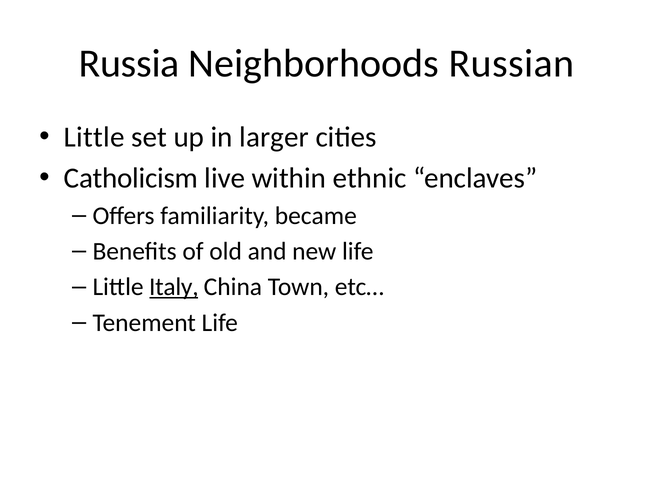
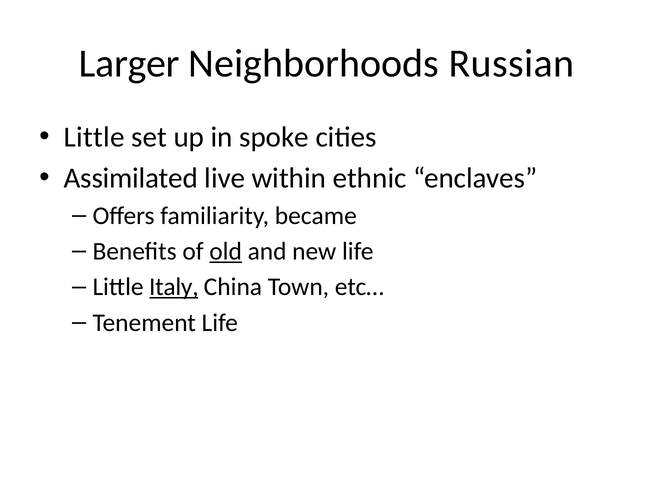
Russia: Russia -> Larger
larger: larger -> spoke
Catholicism: Catholicism -> Assimilated
old underline: none -> present
